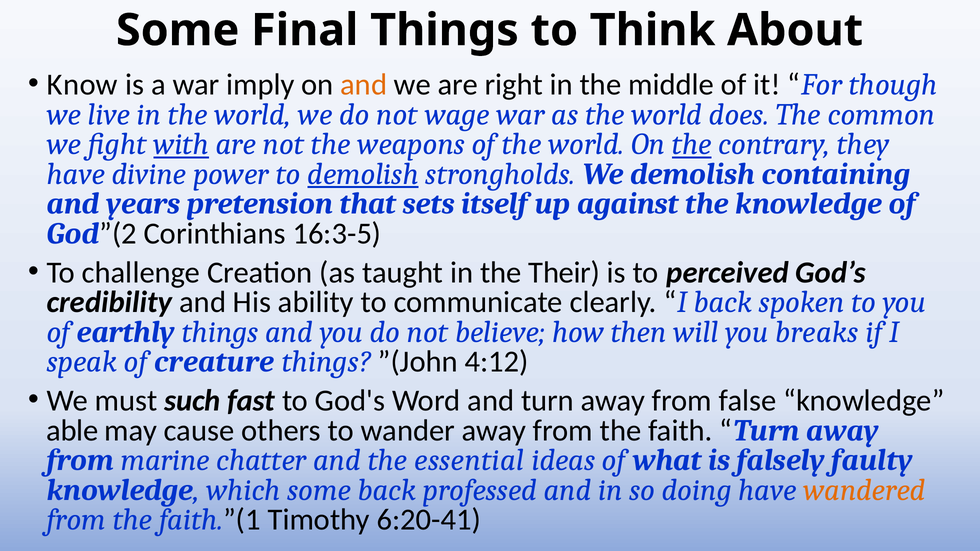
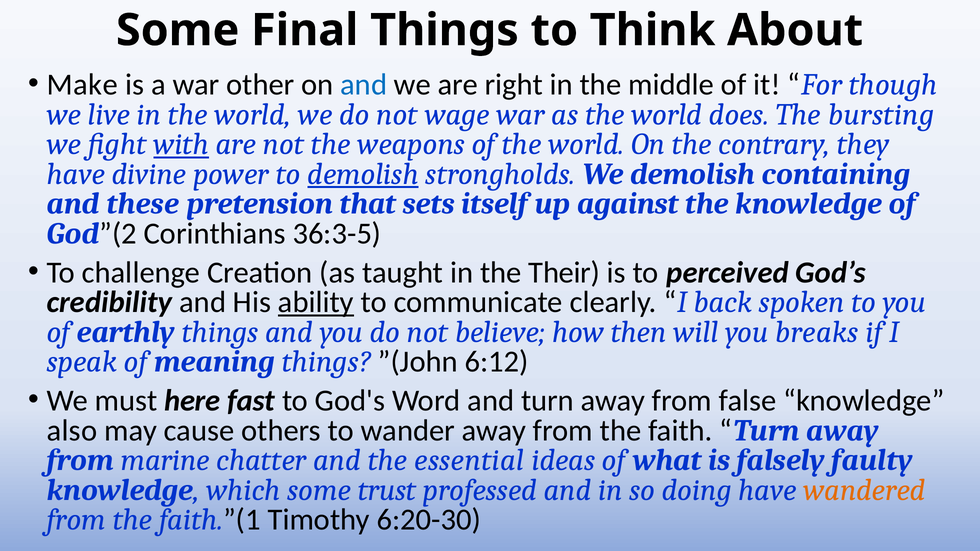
Know: Know -> Make
imply: imply -> other
and at (364, 85) colour: orange -> blue
common: common -> bursting
the at (692, 144) underline: present -> none
years: years -> these
16:3-5: 16:3-5 -> 36:3-5
ability underline: none -> present
creature: creature -> meaning
4:12: 4:12 -> 6:12
such: such -> here
able: able -> also
some back: back -> trust
6:20-41: 6:20-41 -> 6:20-30
